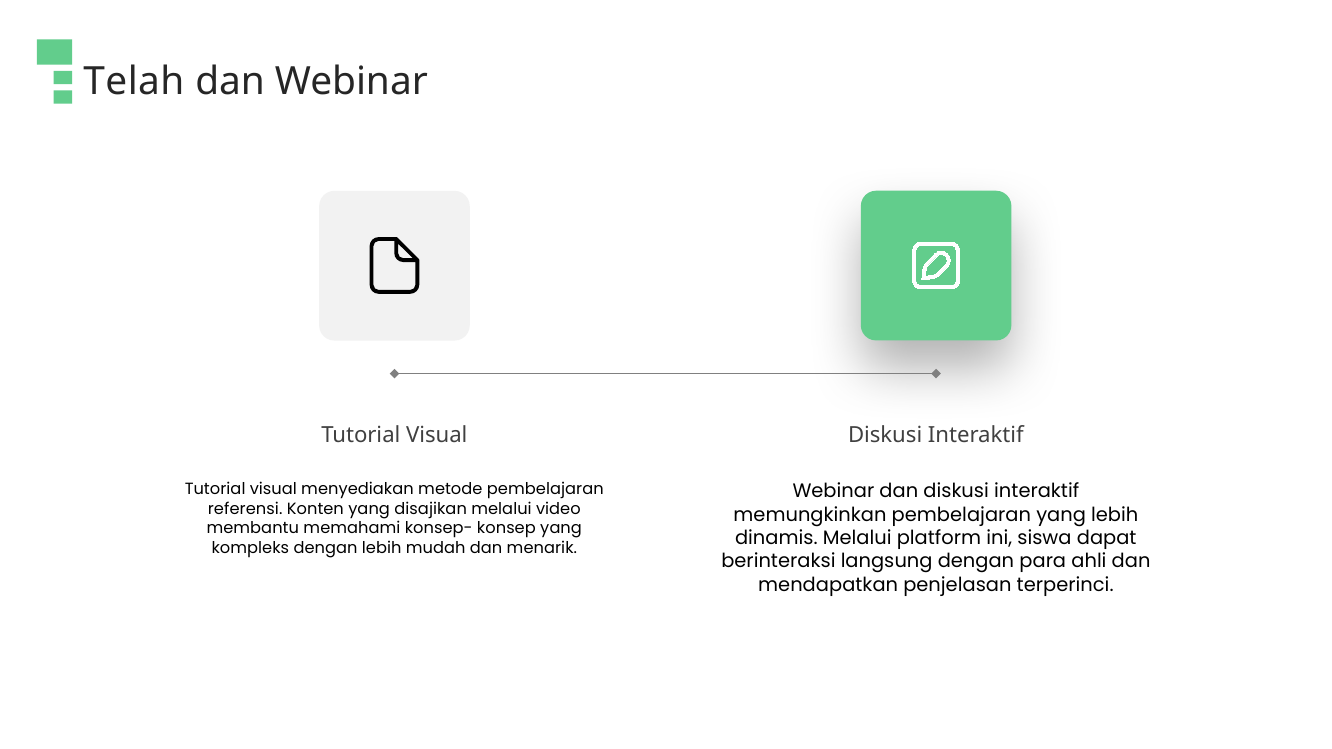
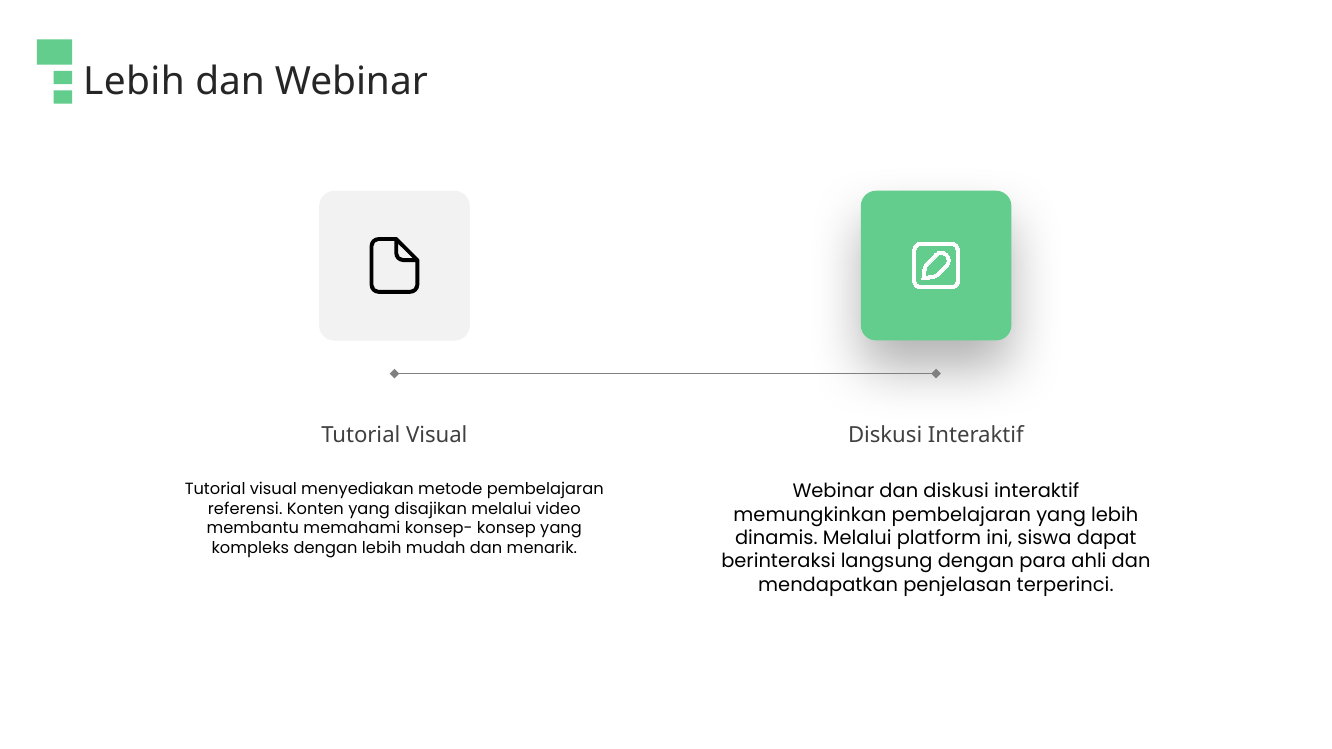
Telah at (134, 81): Telah -> Lebih
